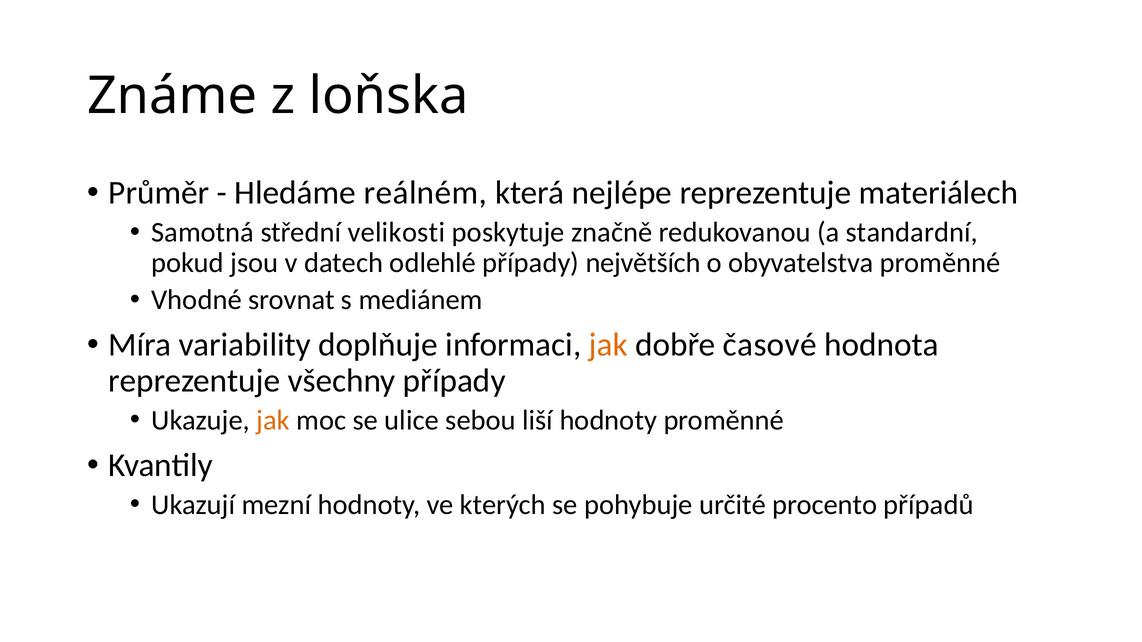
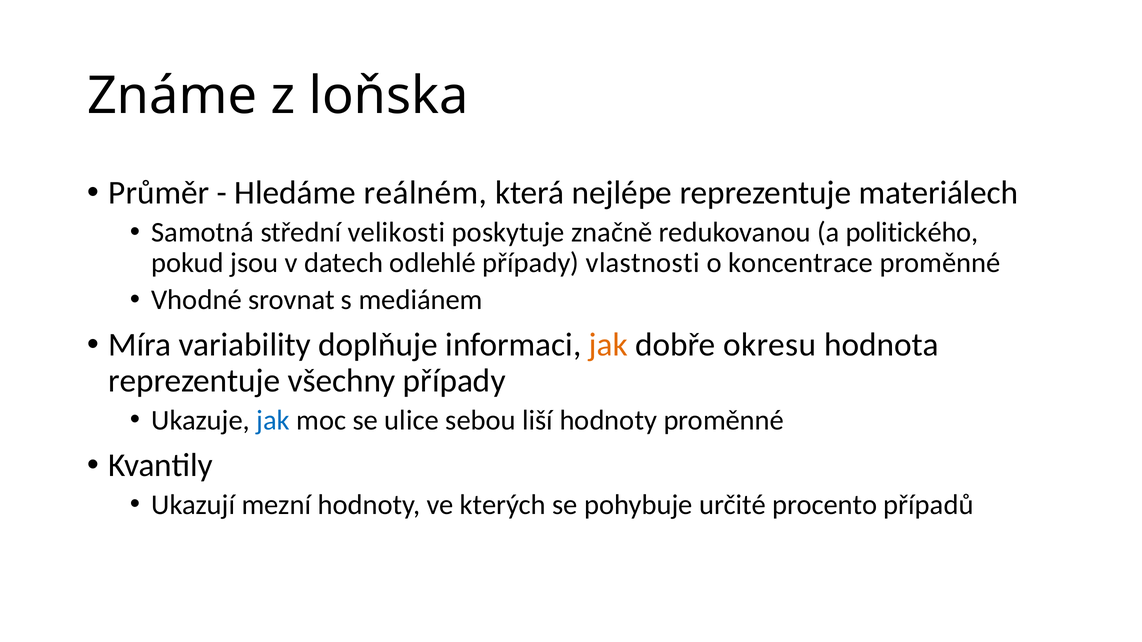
standardní: standardní -> politického
největších: největších -> vlastnosti
obyvatelstva: obyvatelstva -> koncentrace
časové: časové -> okresu
jak at (273, 420) colour: orange -> blue
